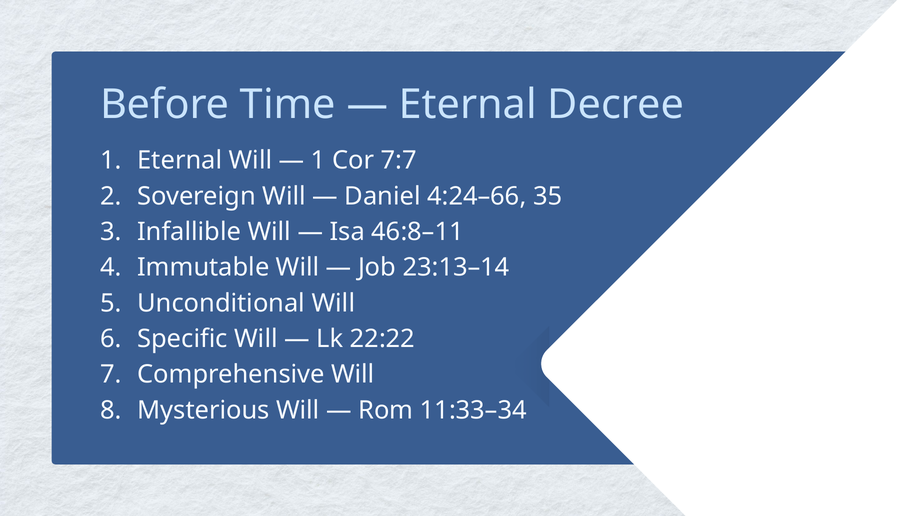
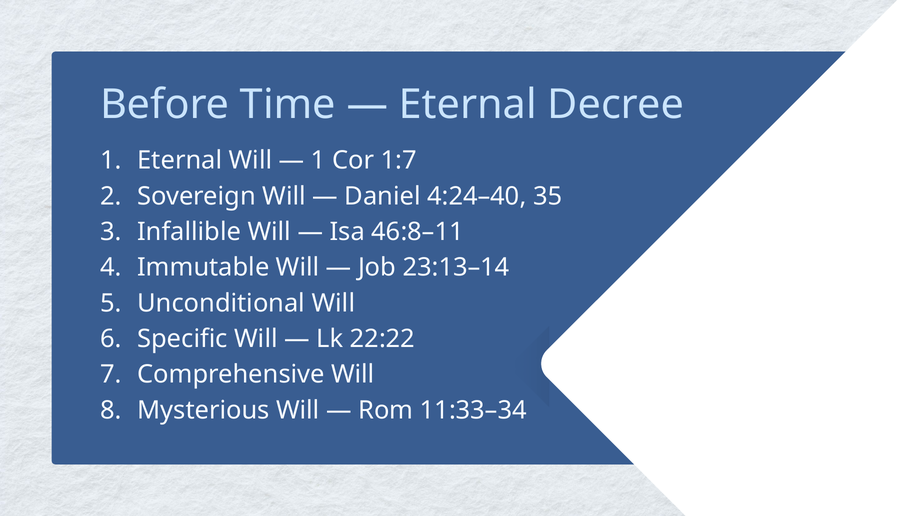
7:7: 7:7 -> 1:7
4:24–66: 4:24–66 -> 4:24–40
